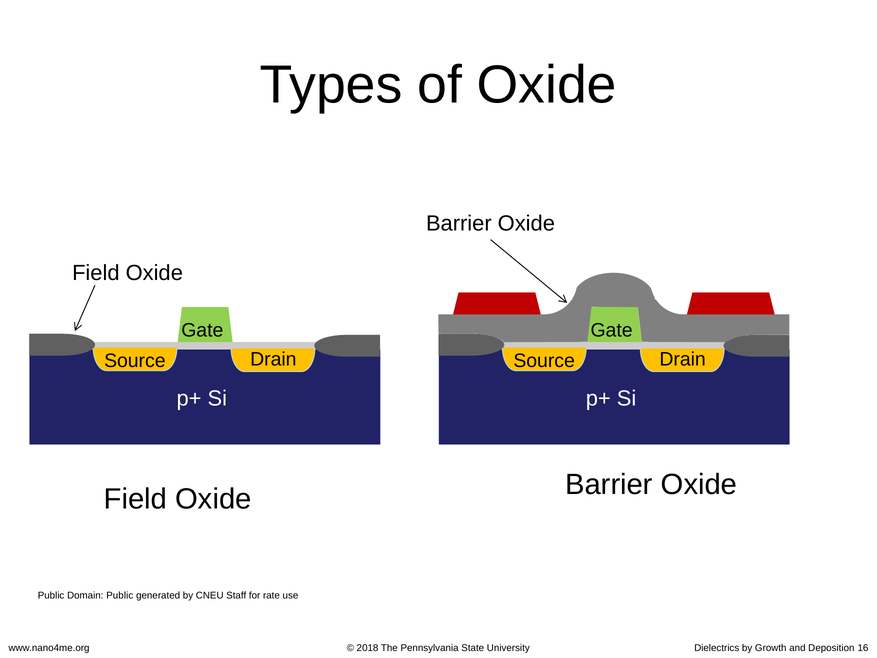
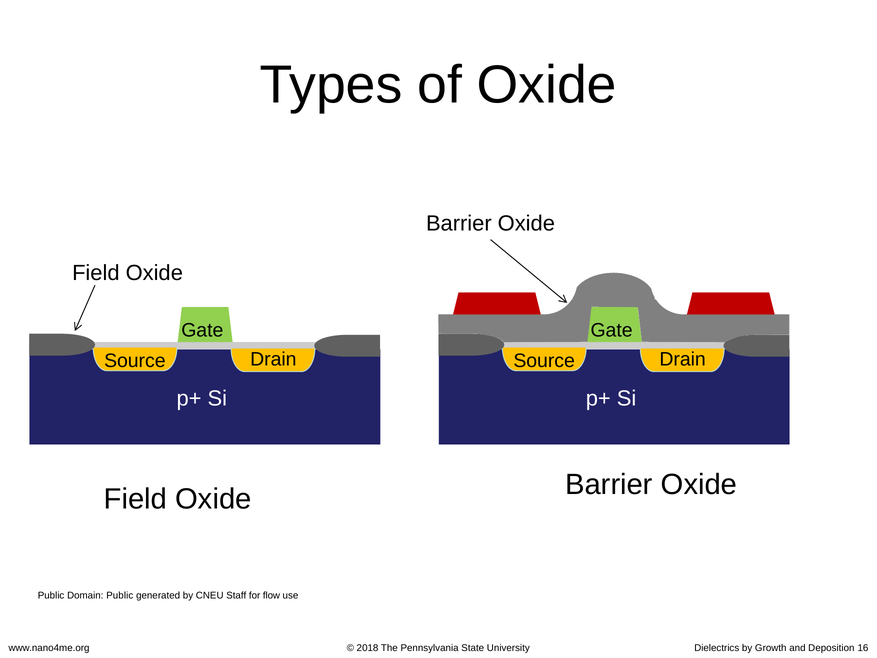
rate: rate -> flow
